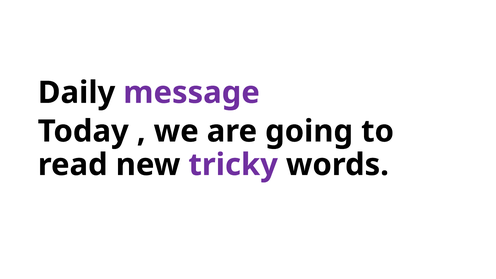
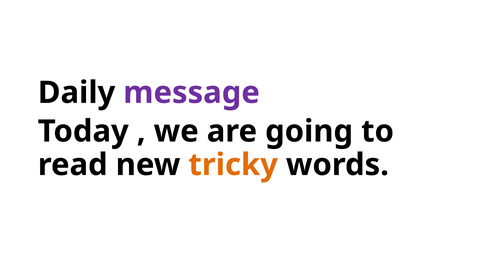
tricky colour: purple -> orange
